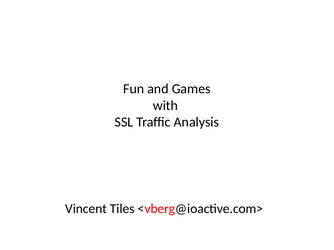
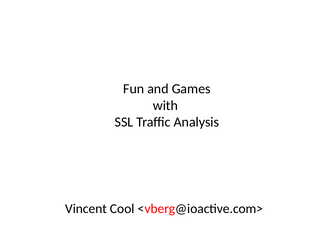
Tiles: Tiles -> Cool
